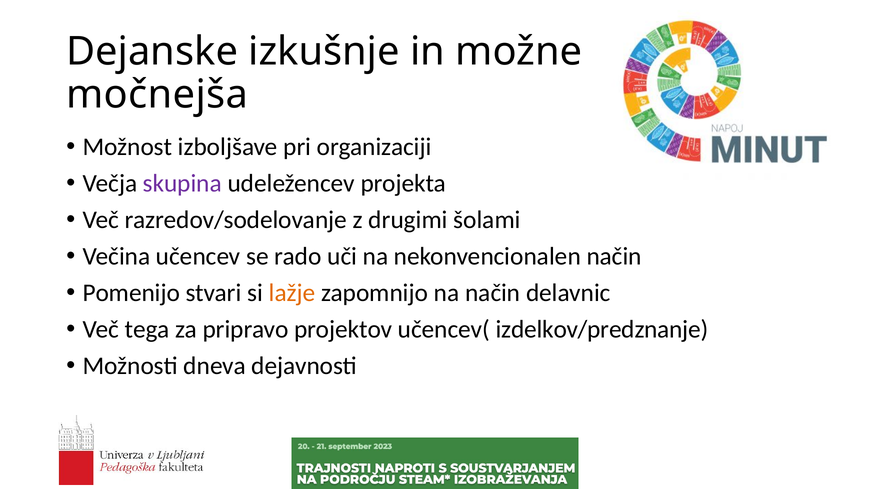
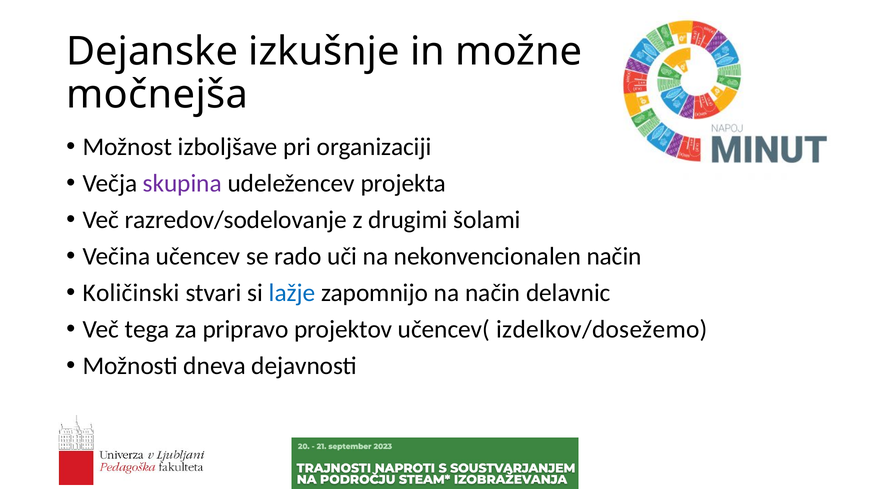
Pomenijo: Pomenijo -> Količinski
lažje colour: orange -> blue
izdelkov/predznanje: izdelkov/predznanje -> izdelkov/dosežemo
